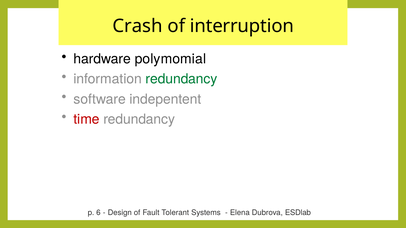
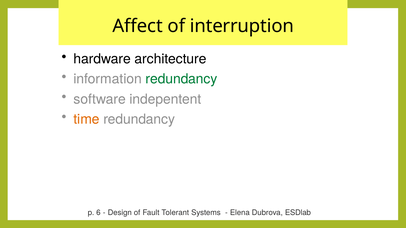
Crash: Crash -> Affect
polymomial: polymomial -> architecture
time colour: red -> orange
